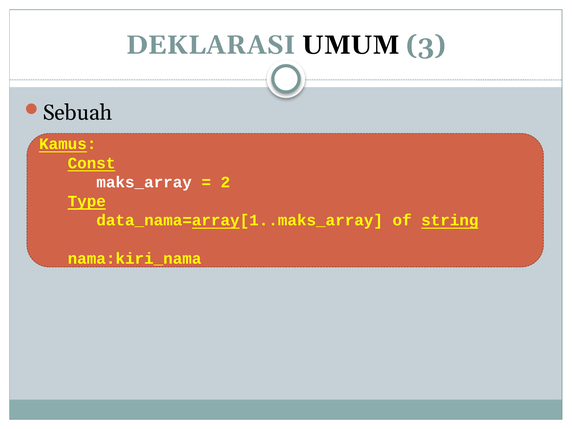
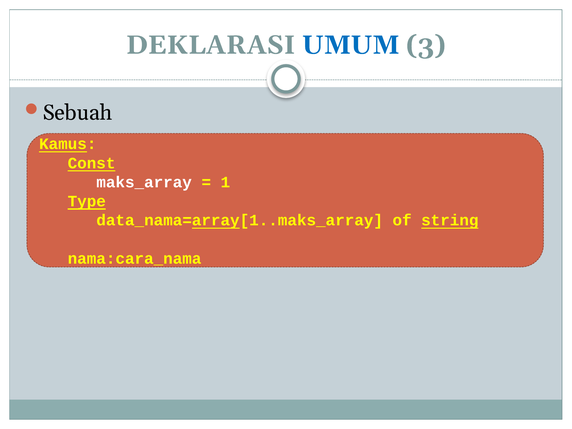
UMUM colour: black -> blue
2: 2 -> 1
nama:kiri_nama: nama:kiri_nama -> nama:cara_nama
